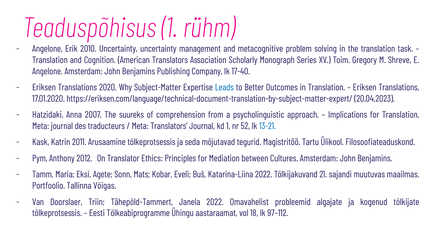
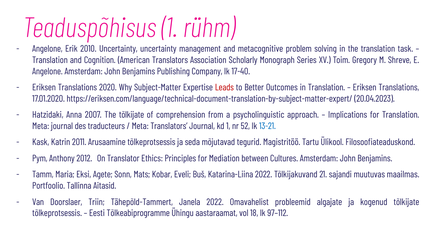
Leads colour: blue -> red
The suureks: suureks -> tõlkijate
Võigas: Võigas -> Aitasid
